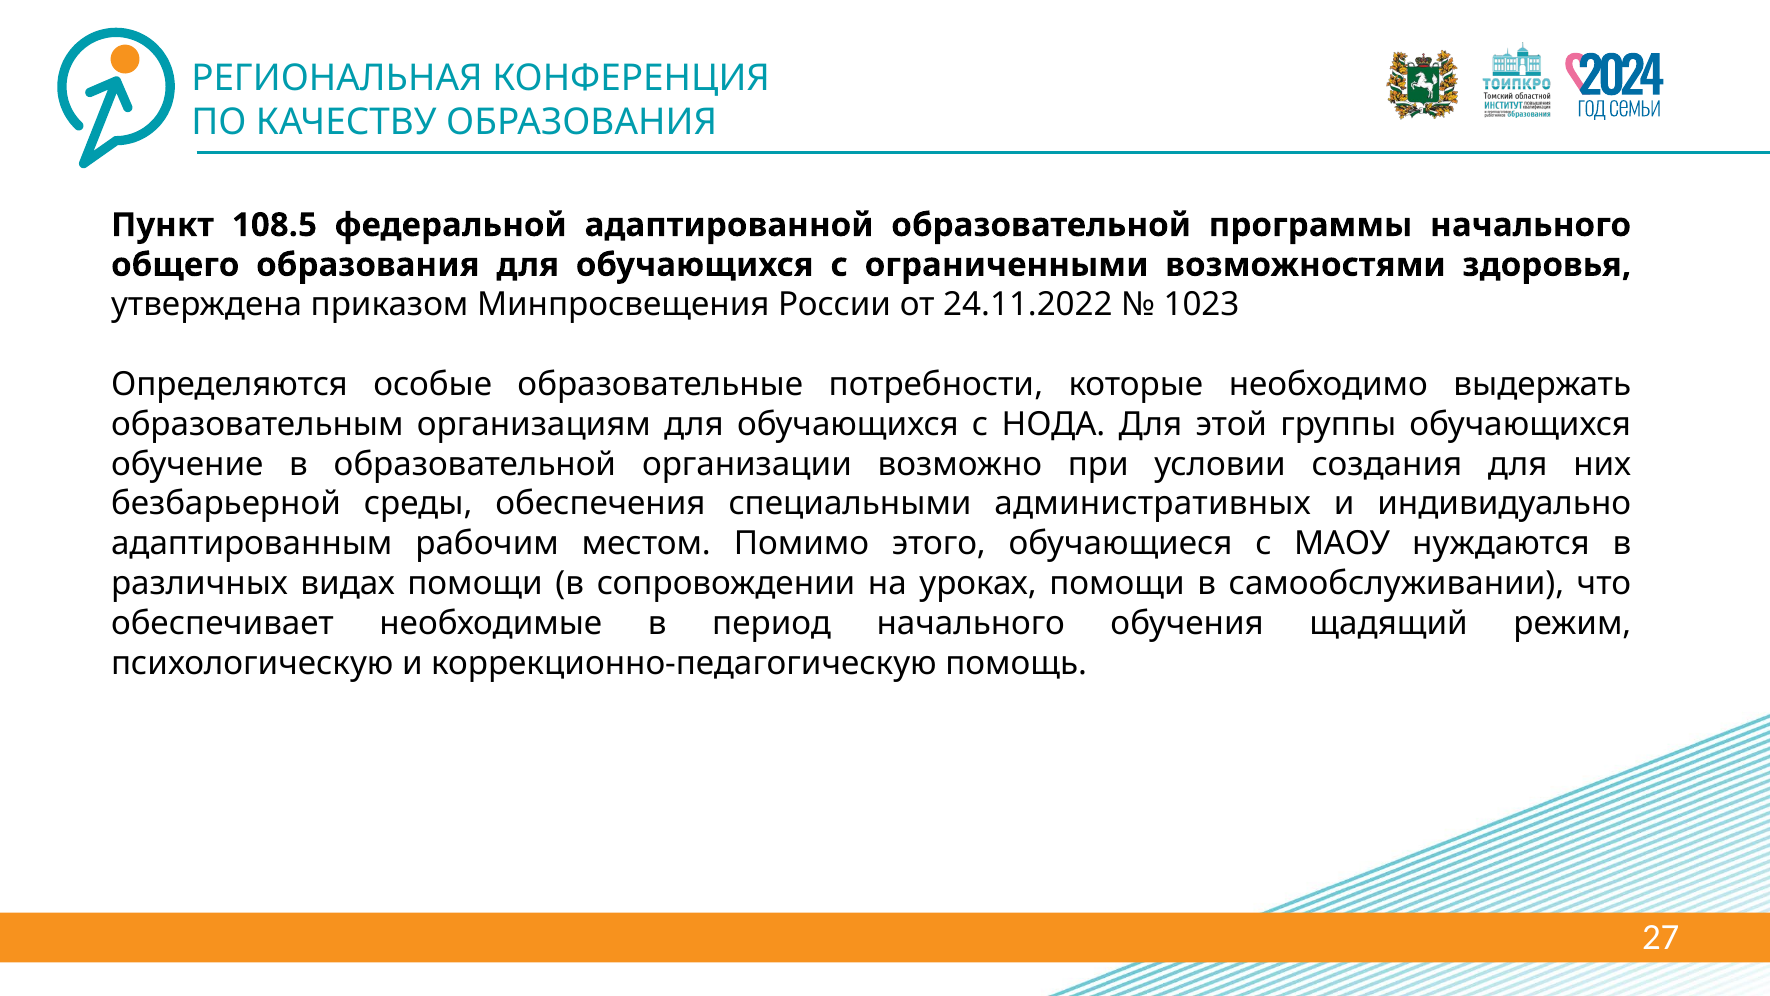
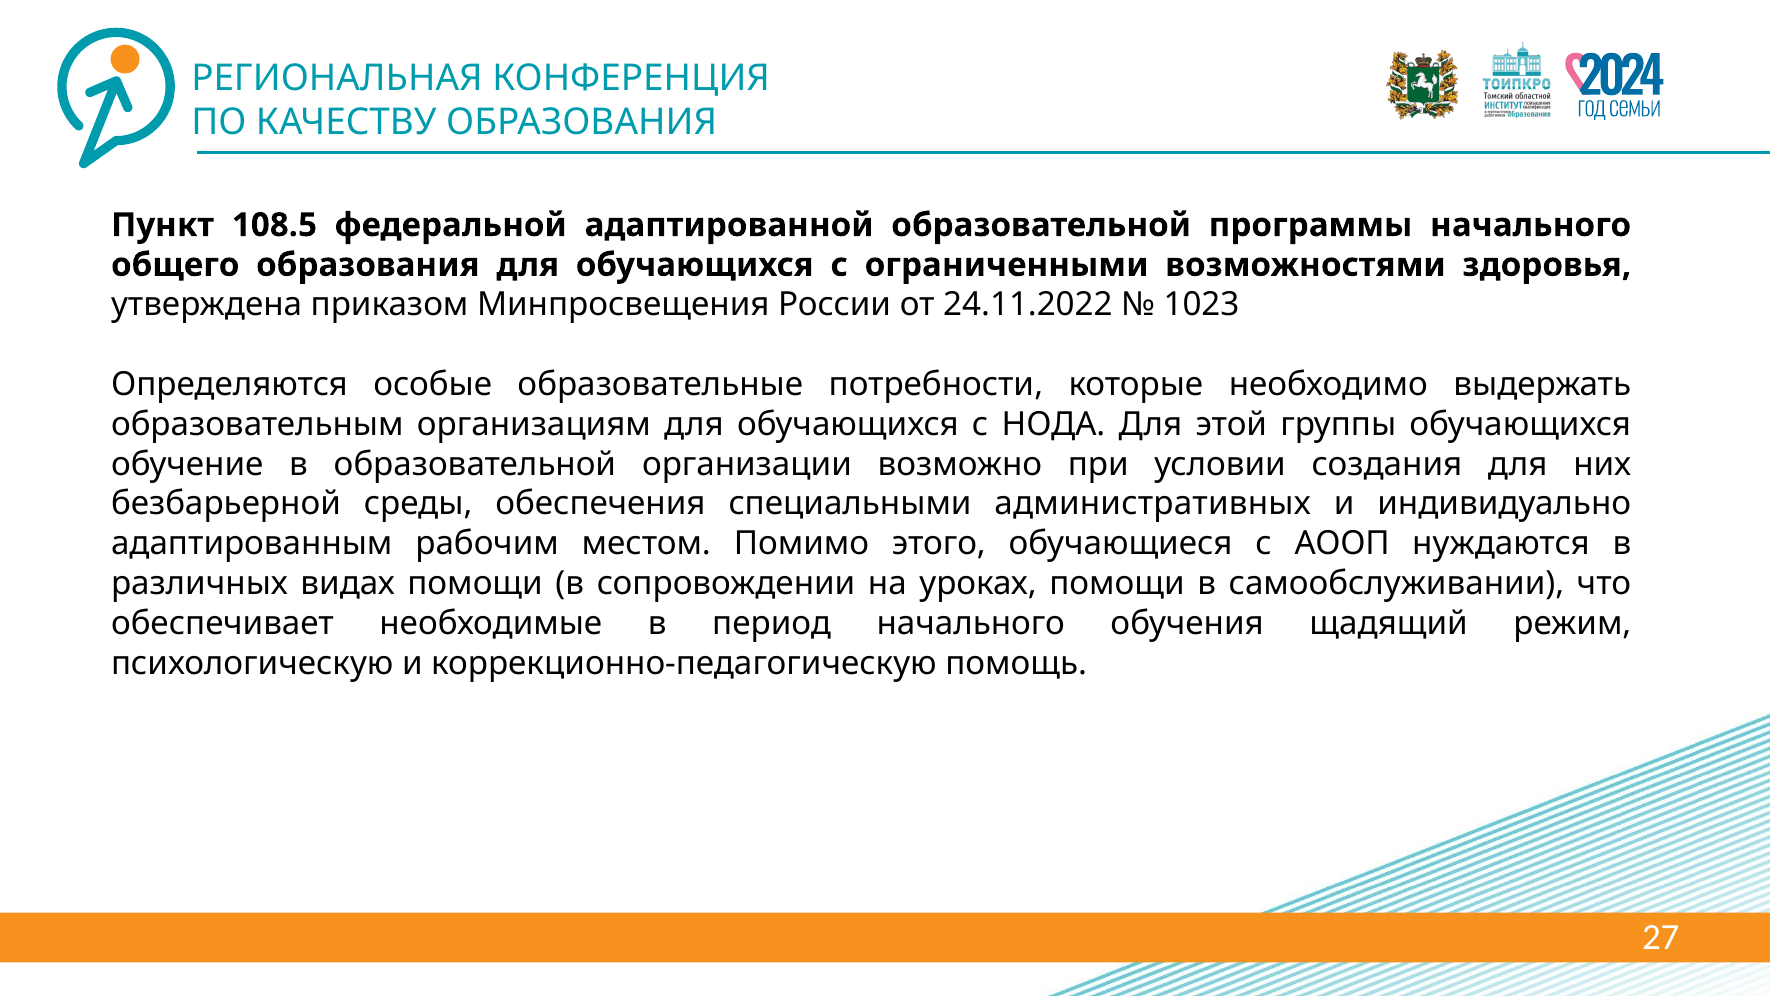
МАОУ: МАОУ -> АООП
